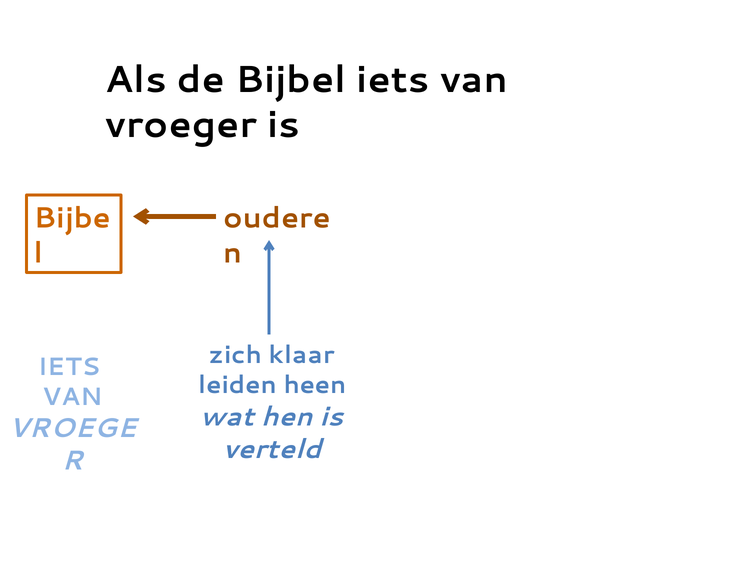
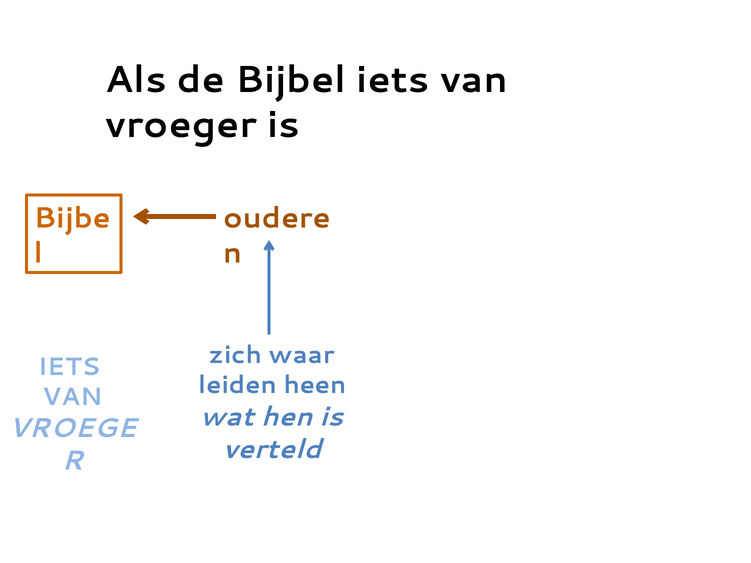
klaar: klaar -> waar
